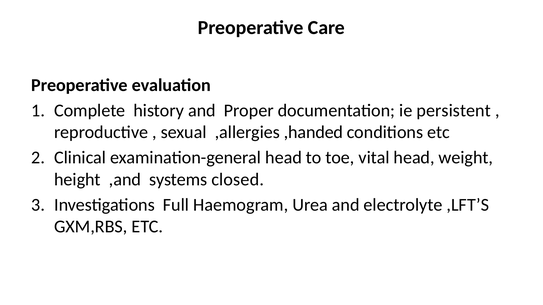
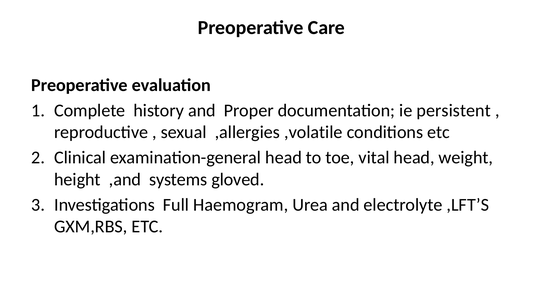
,handed: ,handed -> ,volatile
closed: closed -> gloved
